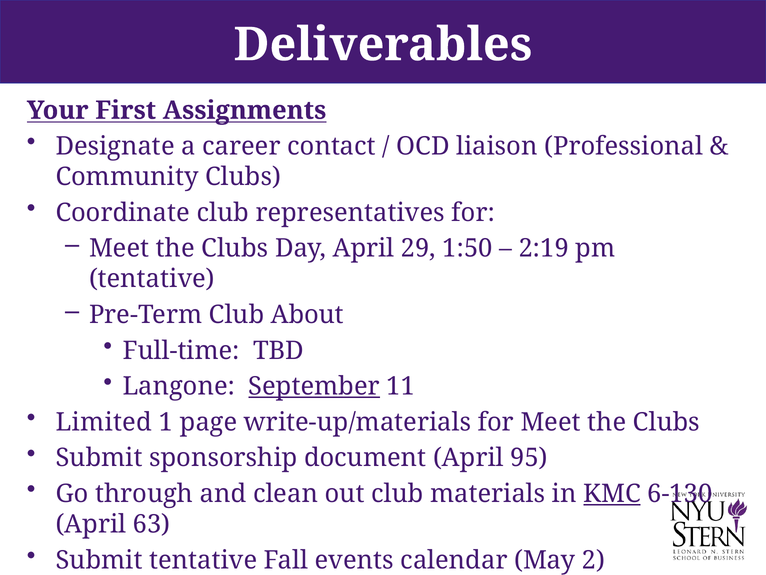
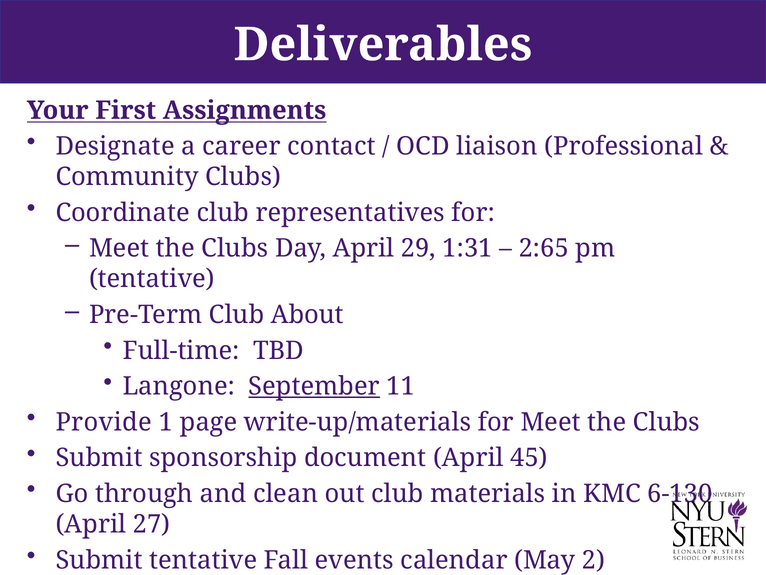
1:50: 1:50 -> 1:31
2:19: 2:19 -> 2:65
Limited: Limited -> Provide
95: 95 -> 45
KMC underline: present -> none
63: 63 -> 27
